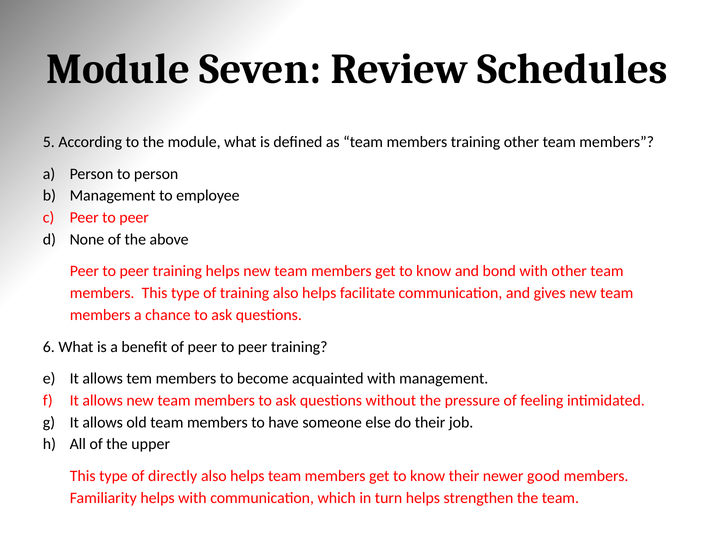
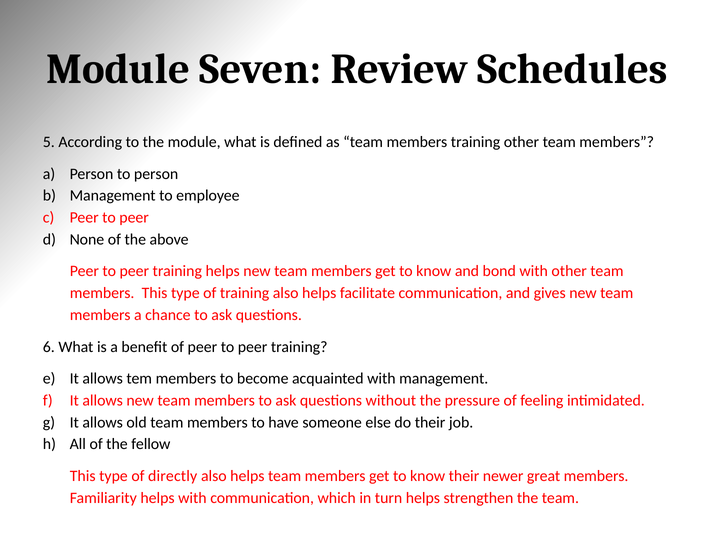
upper: upper -> fellow
good: good -> great
